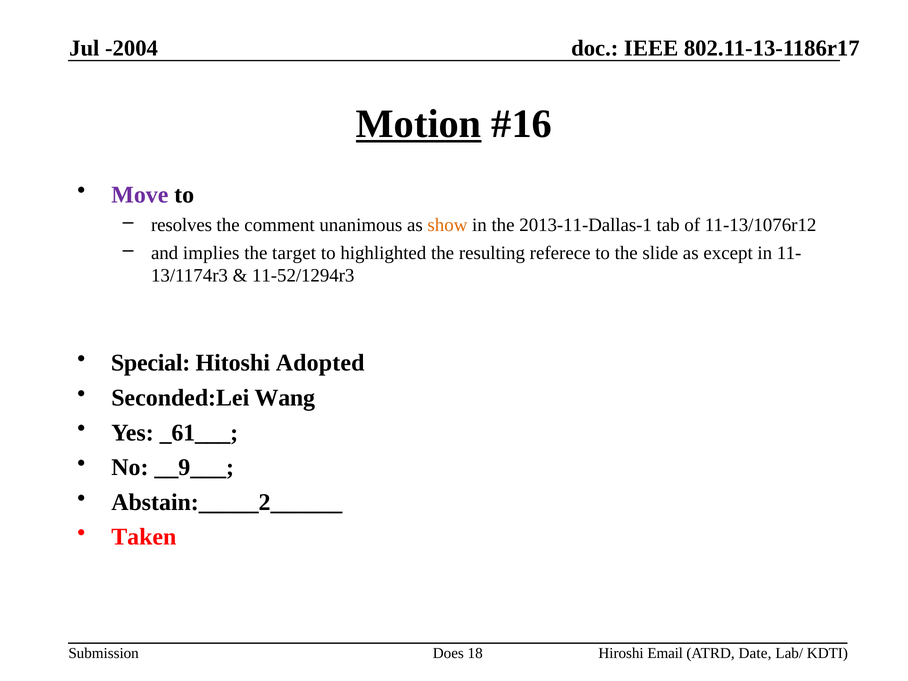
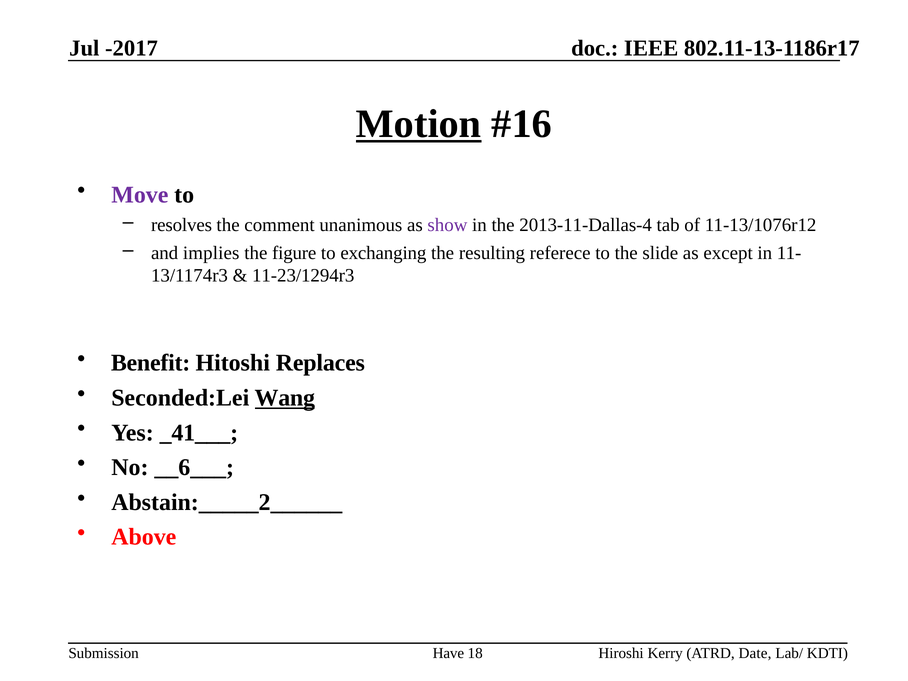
-2004: -2004 -> -2017
show colour: orange -> purple
2013-11-Dallas-1: 2013-11-Dallas-1 -> 2013-11-Dallas-4
target: target -> figure
highlighted: highlighted -> exchanging
11-52/1294r3: 11-52/1294r3 -> 11-23/1294r3
Special: Special -> Benefit
Adopted: Adopted -> Replaces
Wang underline: none -> present
_61___: _61___ -> _41___
__9___: __9___ -> __6___
Taken: Taken -> Above
Does: Does -> Have
Email: Email -> Kerry
